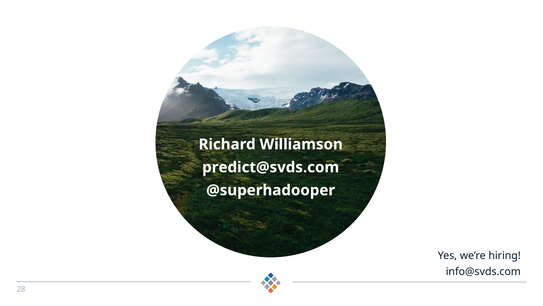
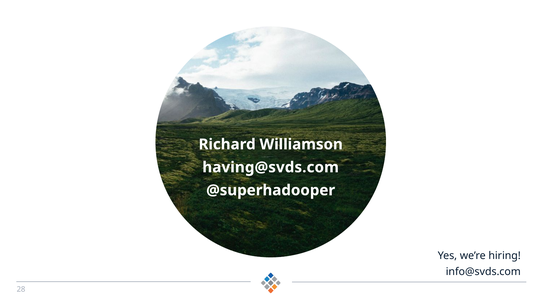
predict@svds.com: predict@svds.com -> having@svds.com
